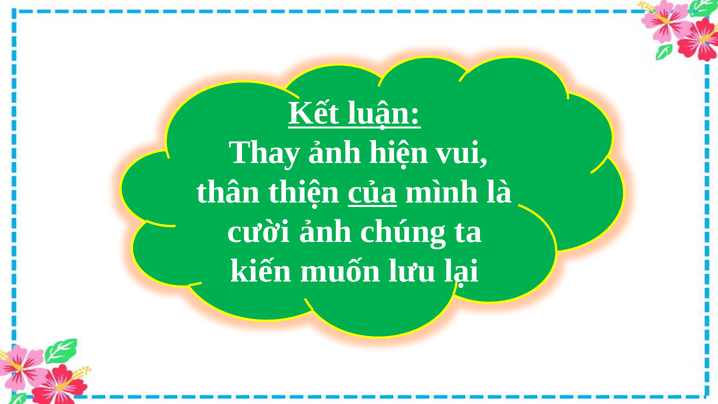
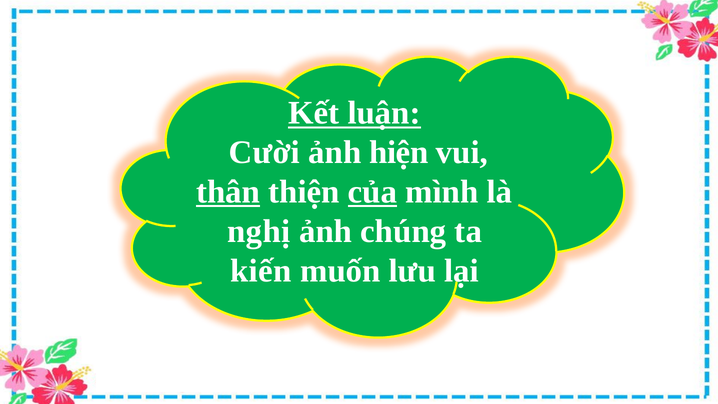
Thay: Thay -> Cười
thân underline: none -> present
cười: cười -> nghị
